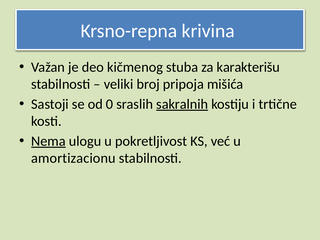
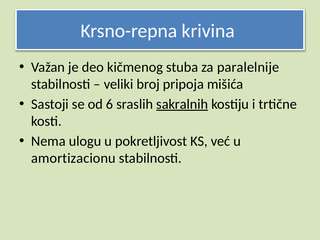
karakterišu: karakterišu -> paralelnije
0: 0 -> 6
Nema underline: present -> none
